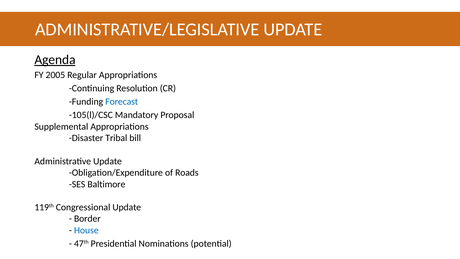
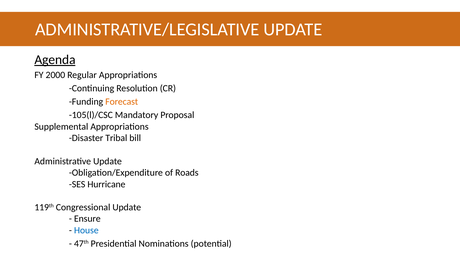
2005: 2005 -> 2000
Forecast colour: blue -> orange
Baltimore: Baltimore -> Hurricane
Border: Border -> Ensure
